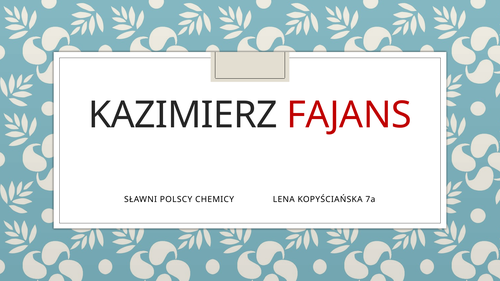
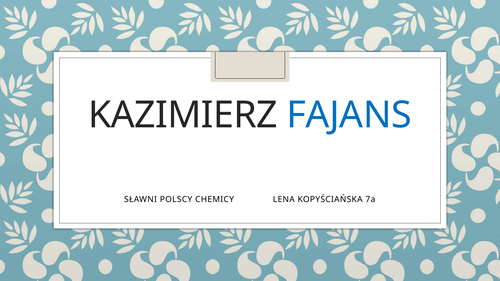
FAJANS colour: red -> blue
